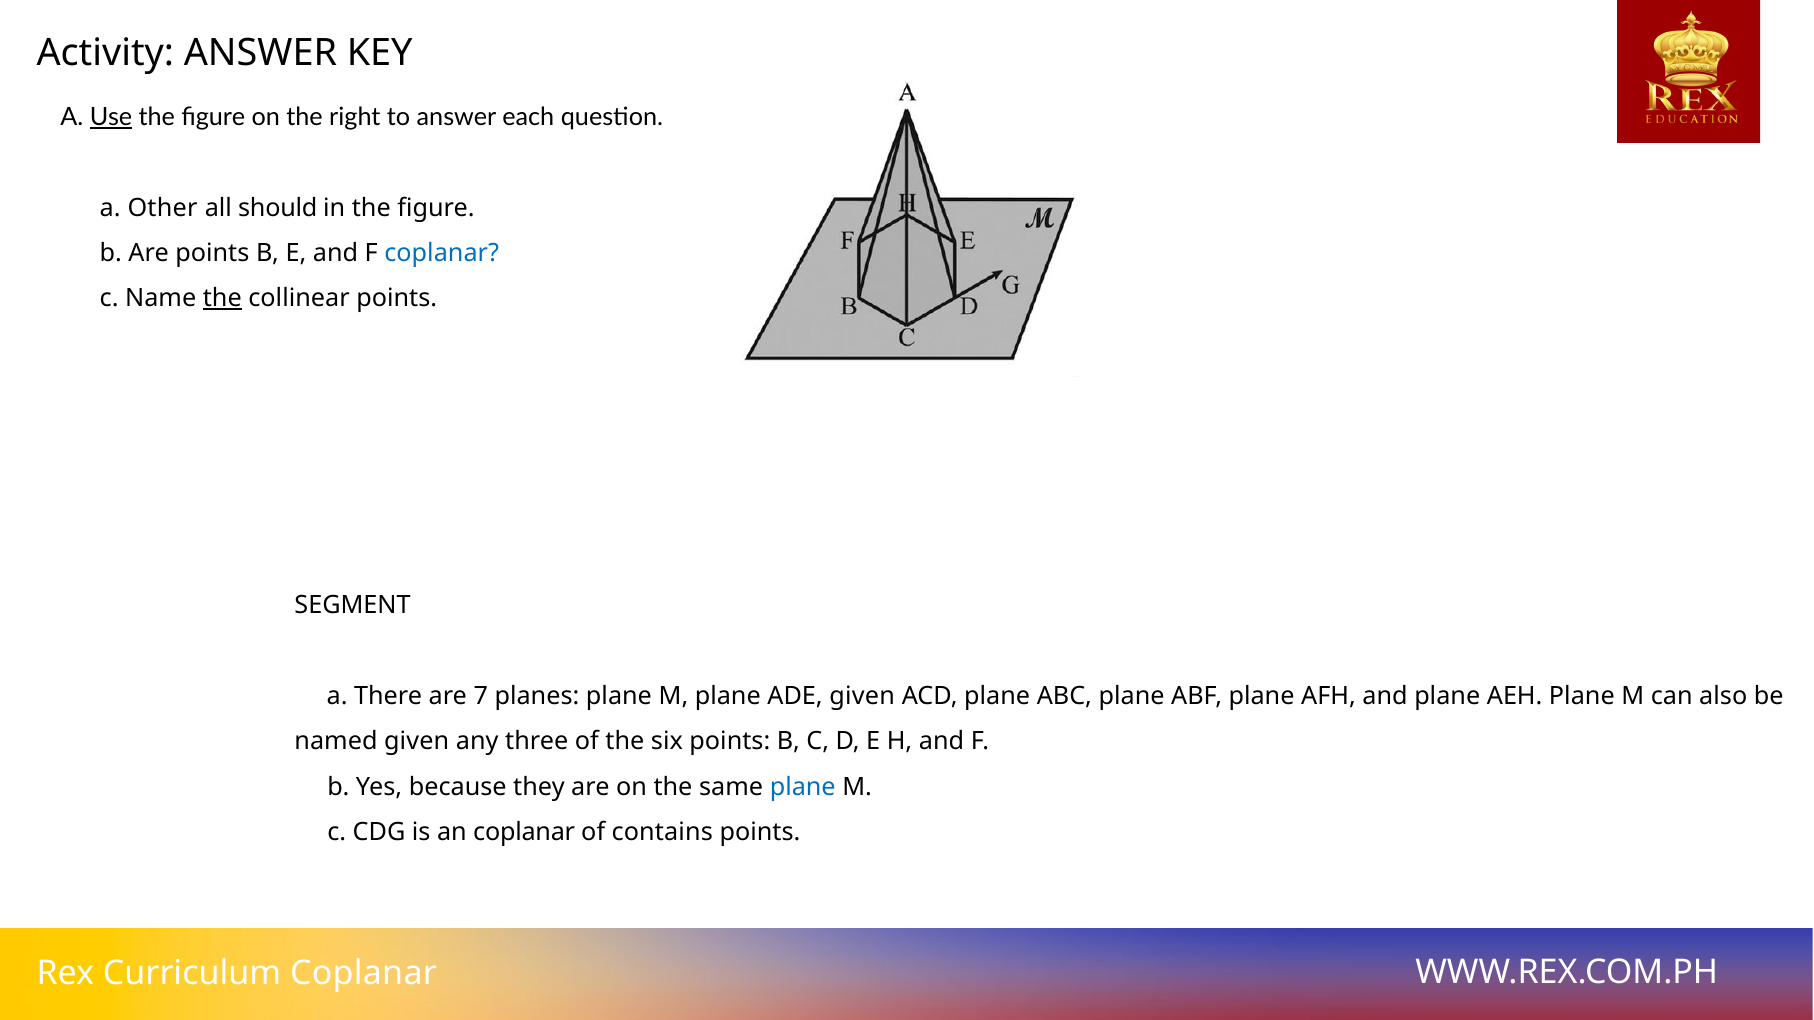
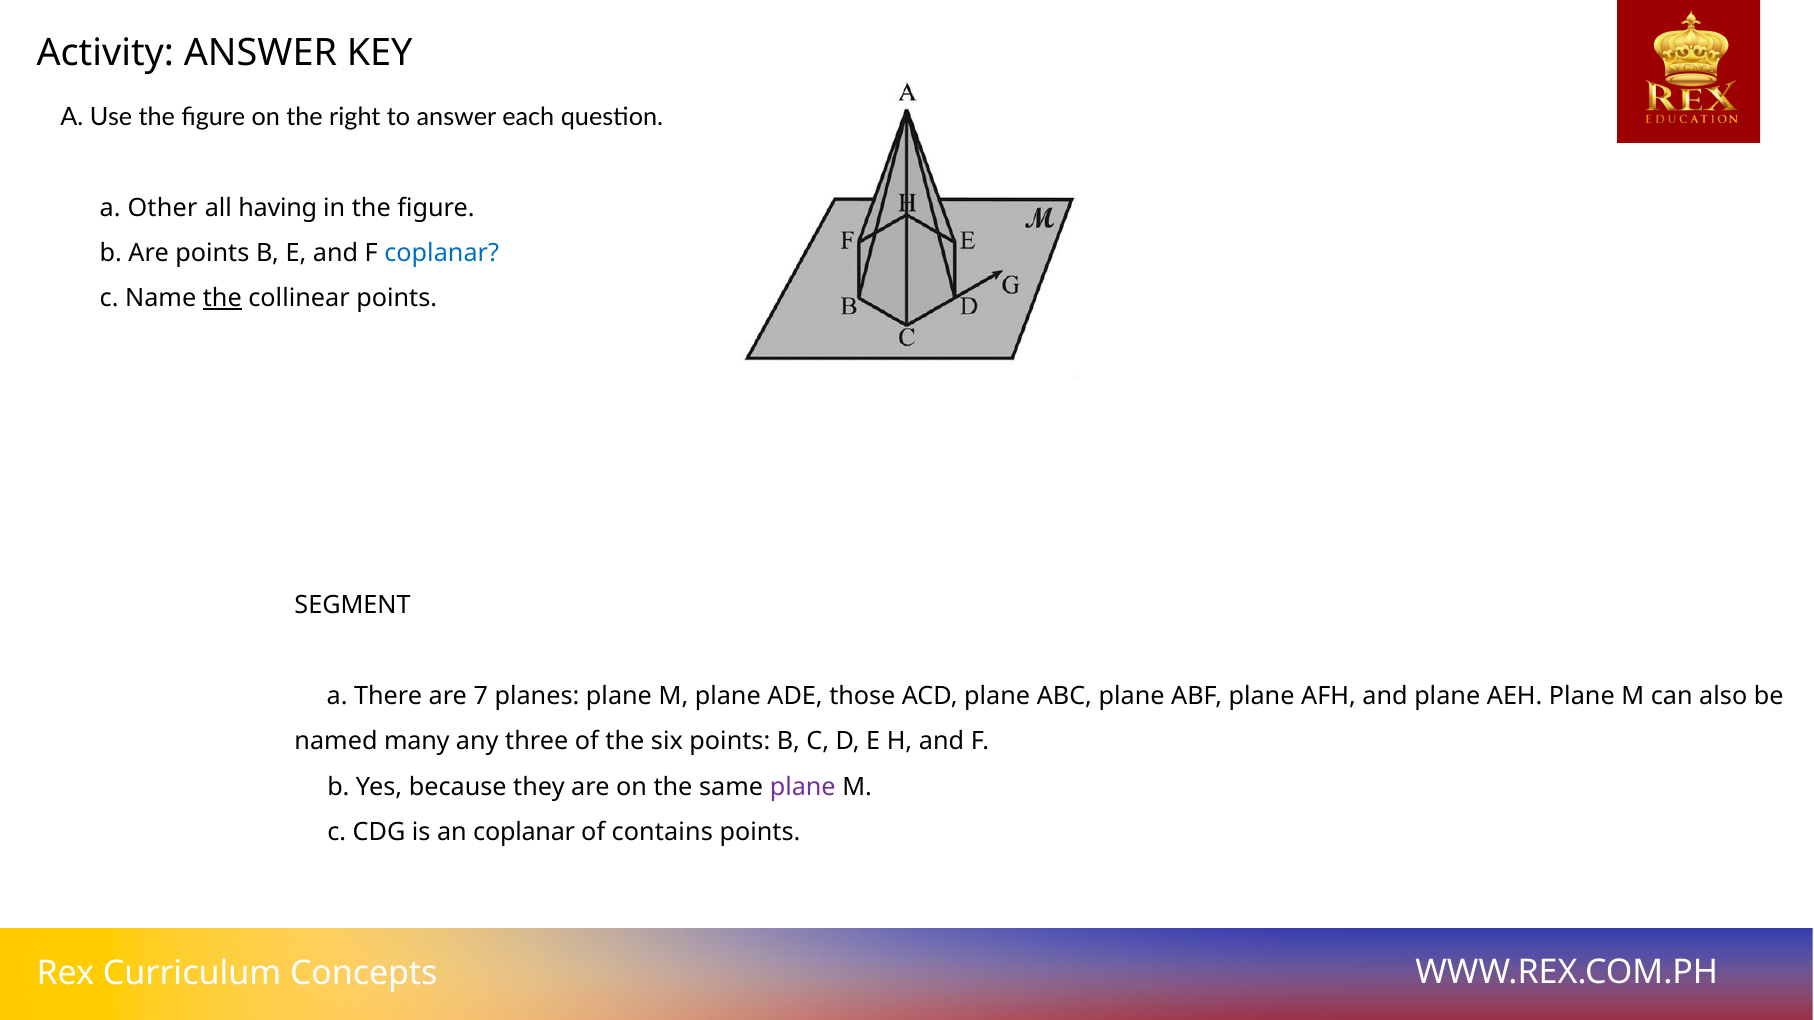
Use underline: present -> none
should: should -> having
ADE given: given -> those
named given: given -> many
plane at (803, 787) colour: blue -> purple
Curriculum Coplanar: Coplanar -> Concepts
